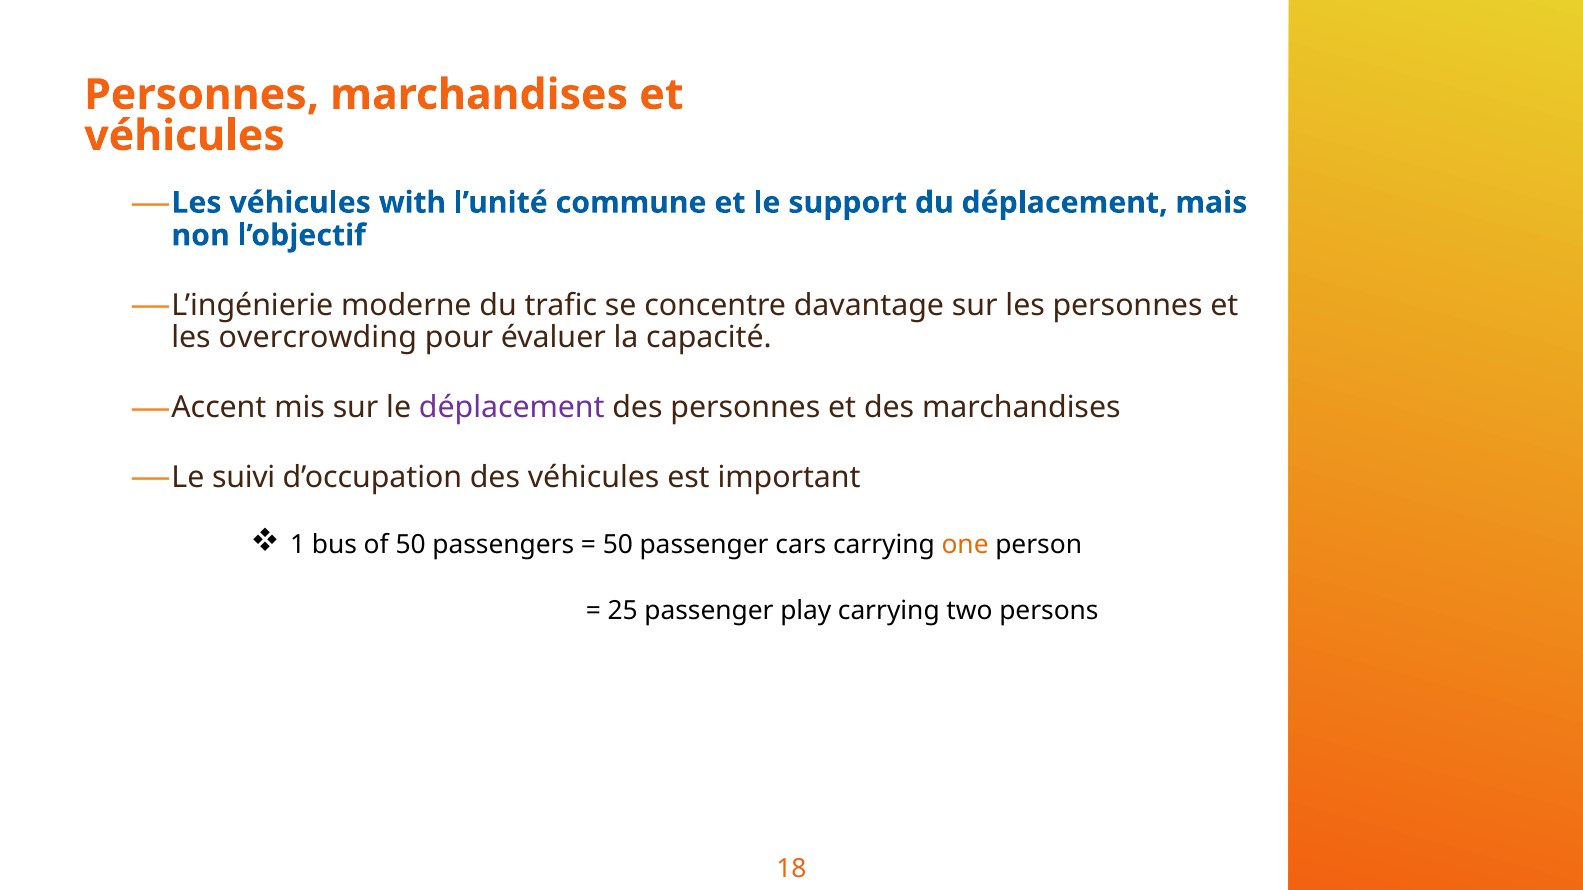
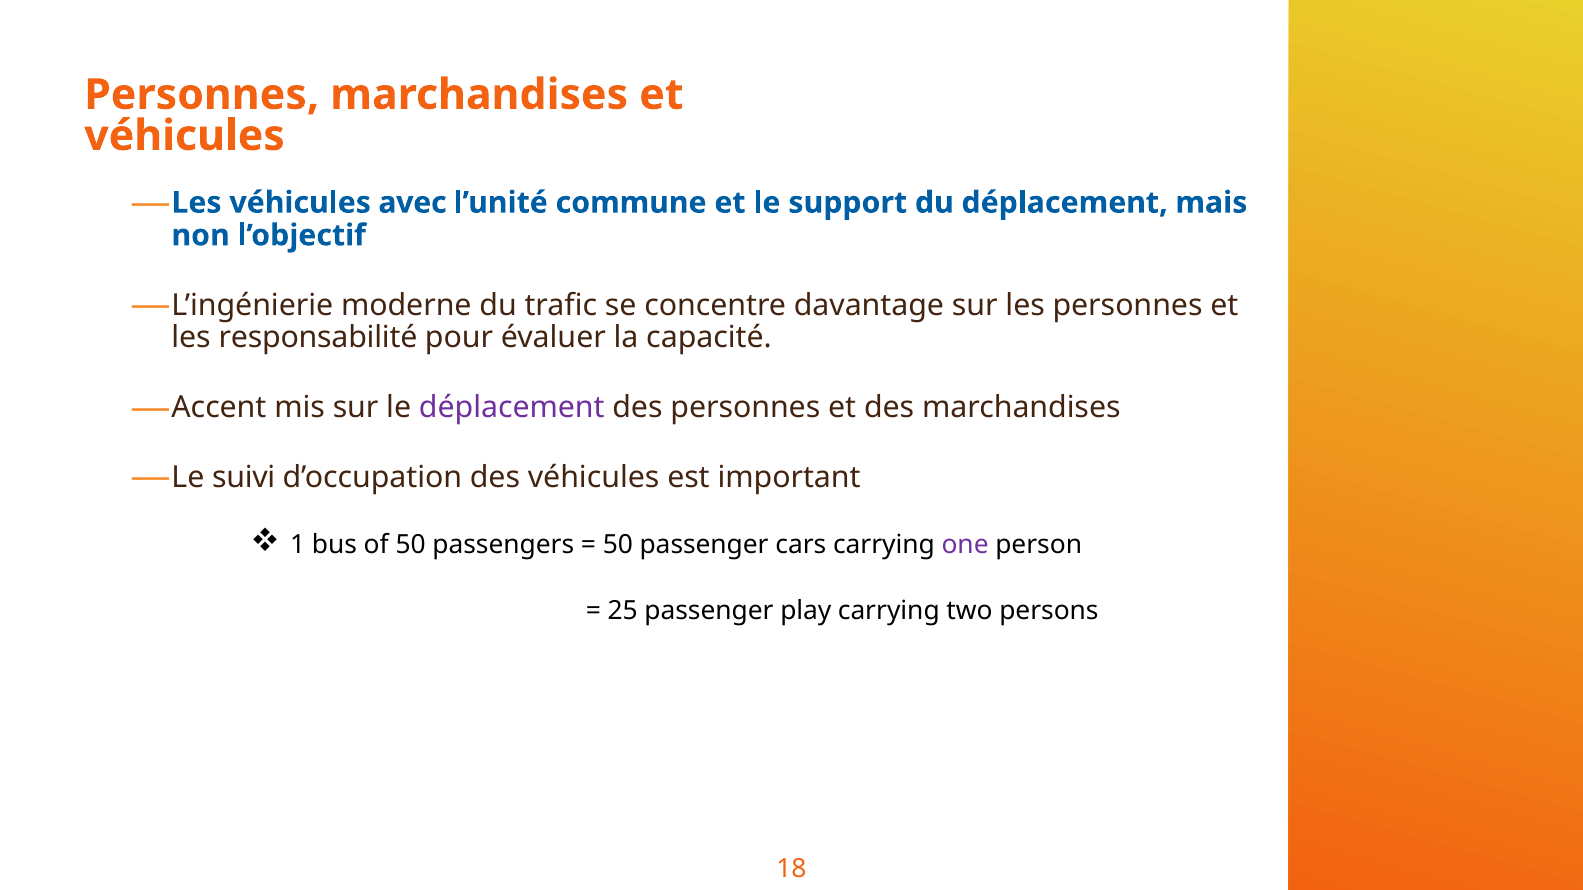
with: with -> avec
overcrowding: overcrowding -> responsabilité
one colour: orange -> purple
